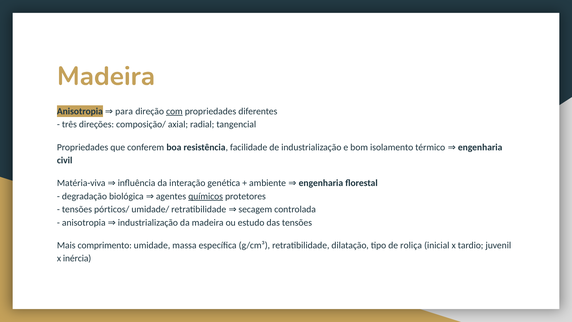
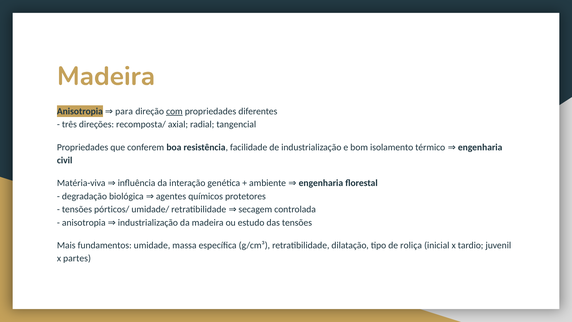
composição/: composição/ -> recomposta/
químicos underline: present -> none
comprimento: comprimento -> fundamentos
inércia: inércia -> partes
